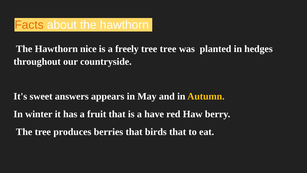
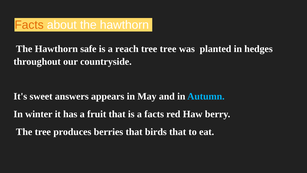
nice: nice -> safe
freely: freely -> reach
Autumn colour: yellow -> light blue
a have: have -> facts
